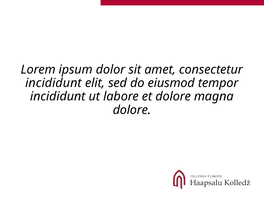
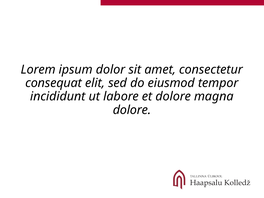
incididunt at (53, 83): incididunt -> consequat
